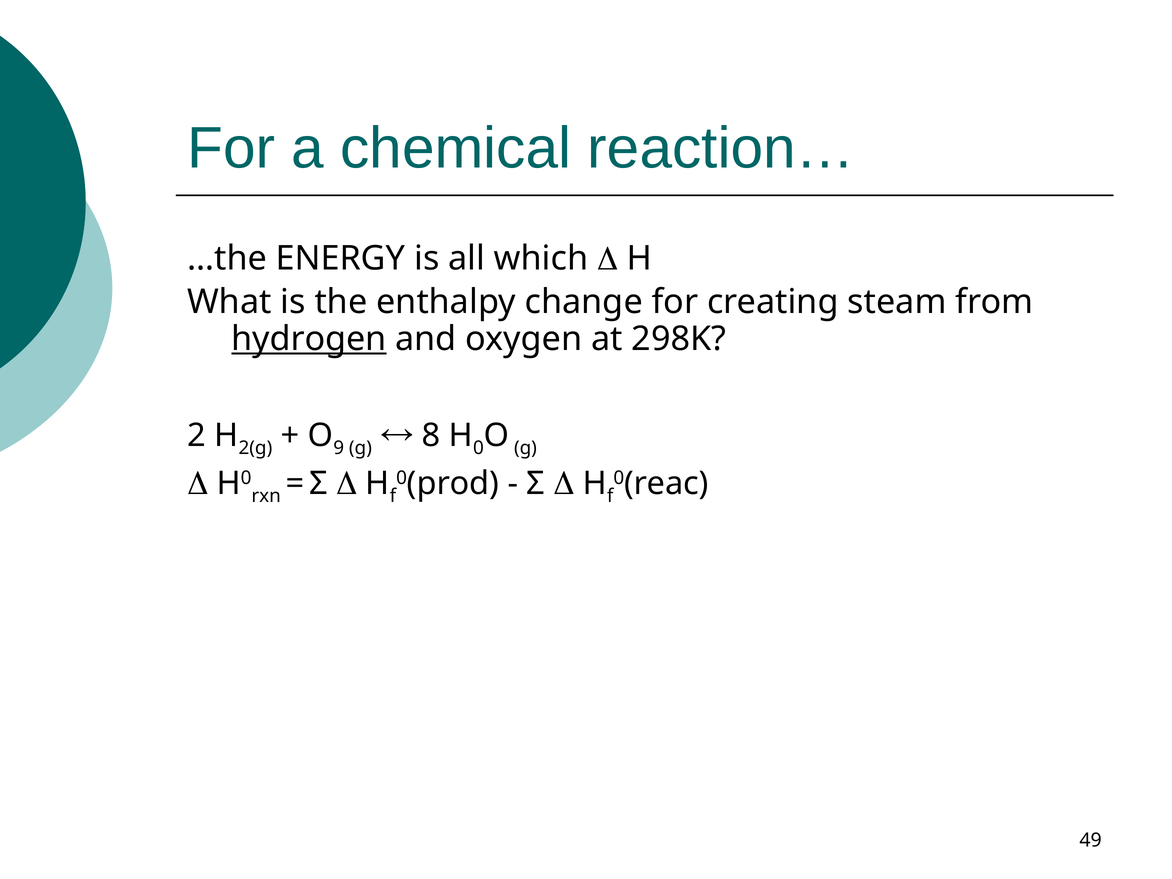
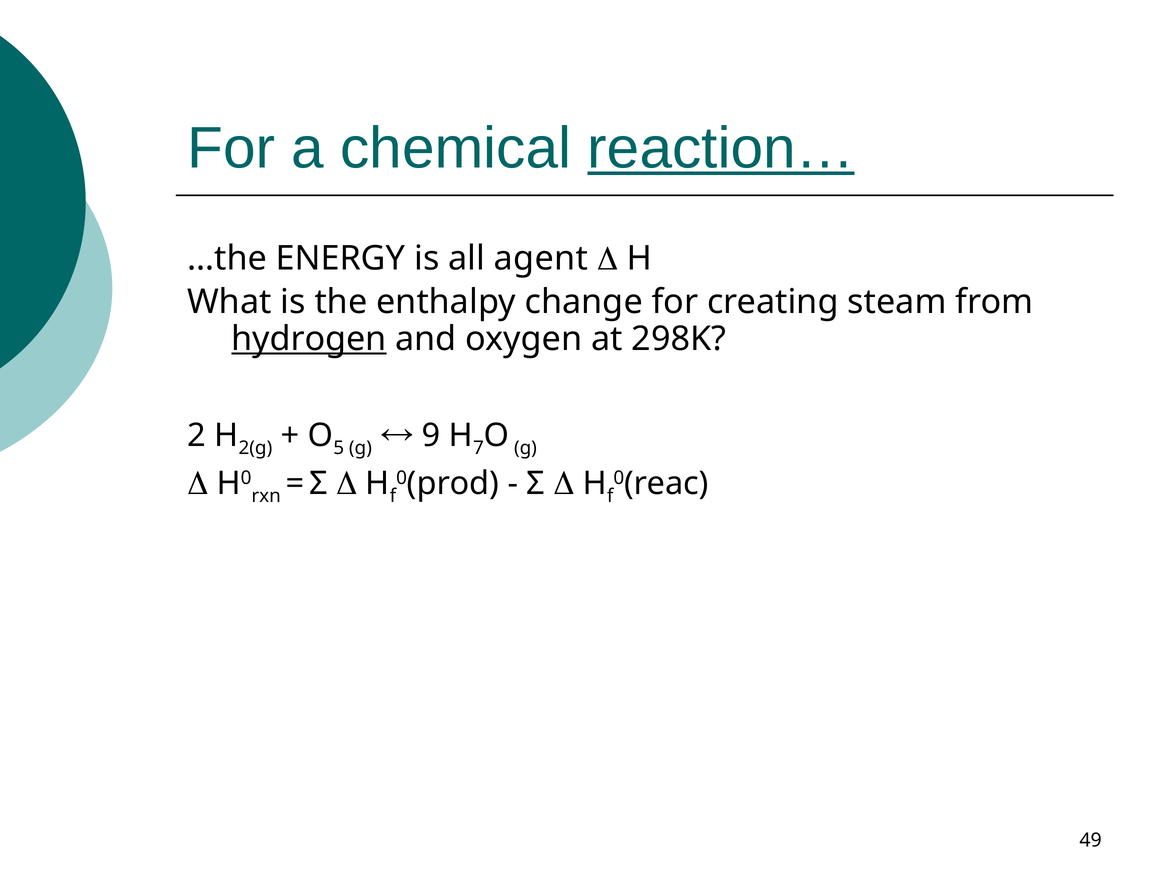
reaction… underline: none -> present
which: which -> agent
9: 9 -> 5
8: 8 -> 9
0: 0 -> 7
